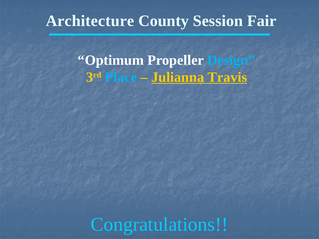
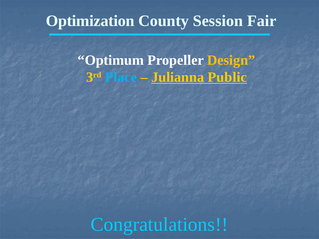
Architecture: Architecture -> Optimization
Design colour: light blue -> yellow
Travis: Travis -> Public
